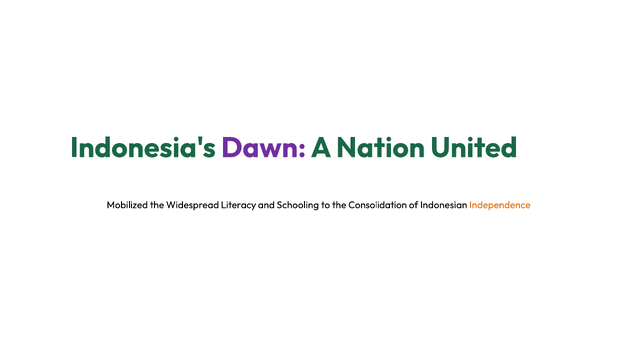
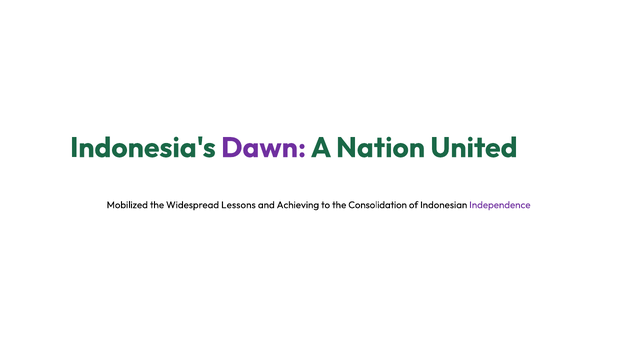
Literacy: Literacy -> Lessons
Schooling: Schooling -> Achieving
Independence colour: orange -> purple
